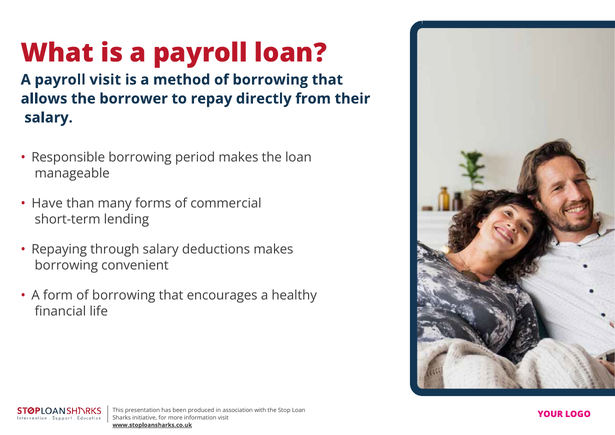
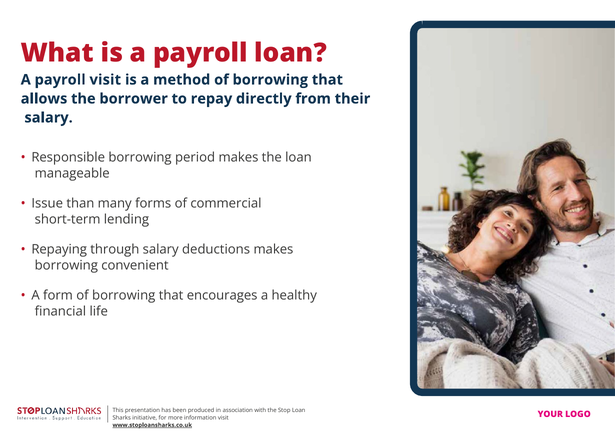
Have: Have -> Issue
